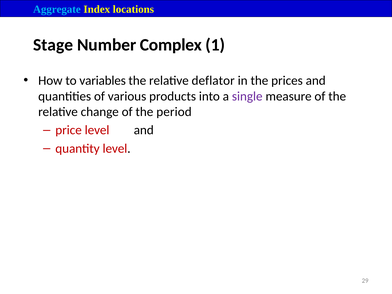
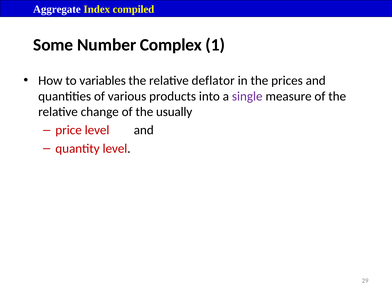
Aggregate colour: light blue -> white
locations: locations -> compiled
Stage: Stage -> Some
period: period -> usually
